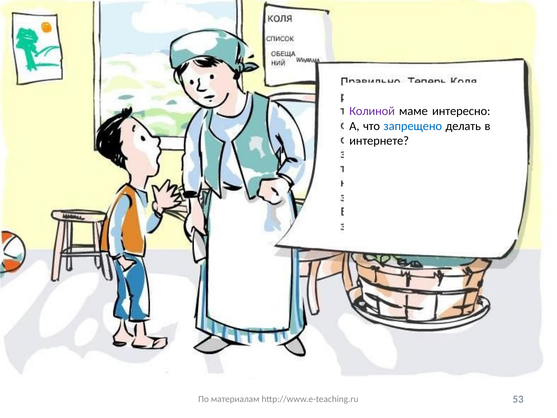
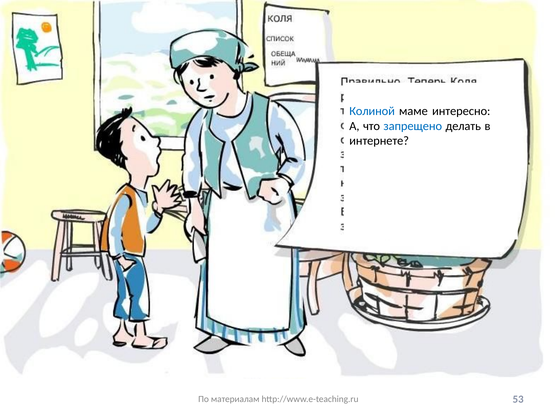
Колиной colour: purple -> blue
